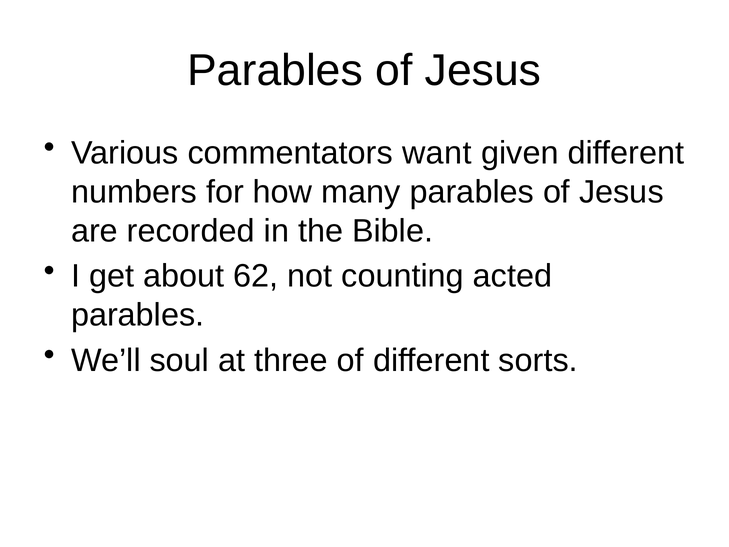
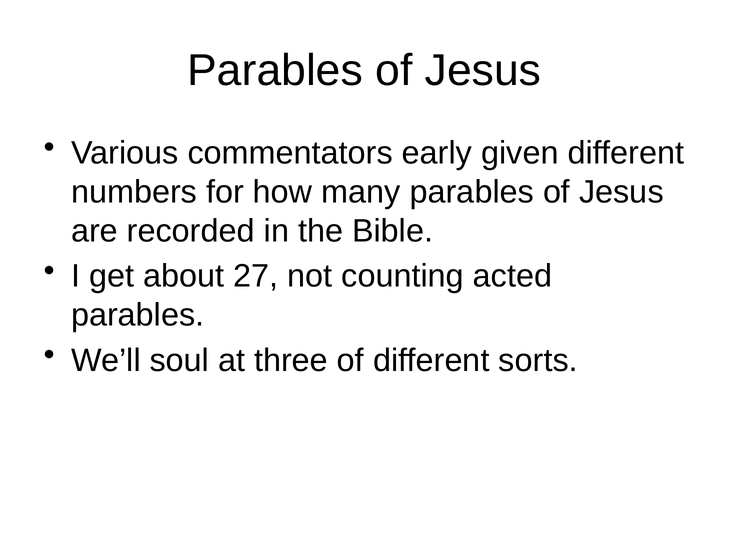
want: want -> early
62: 62 -> 27
